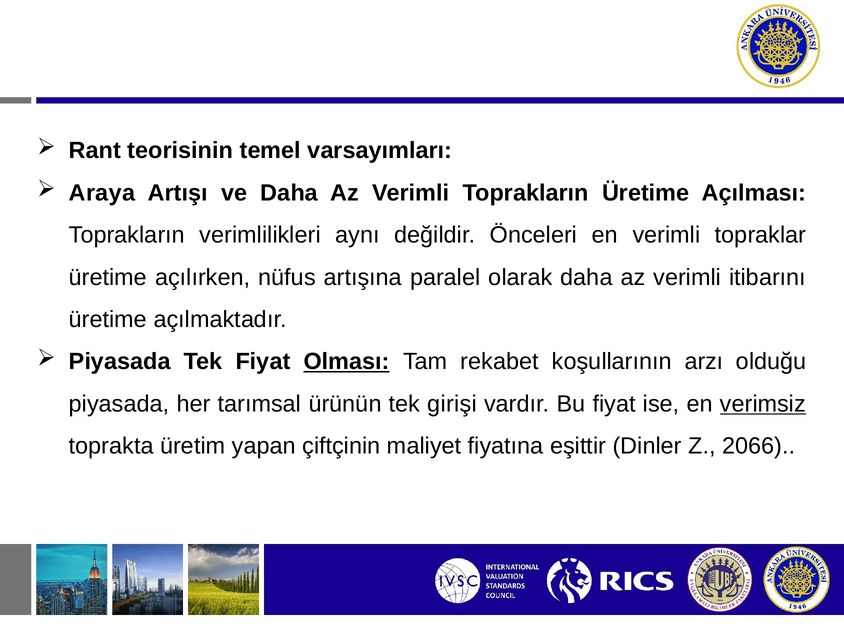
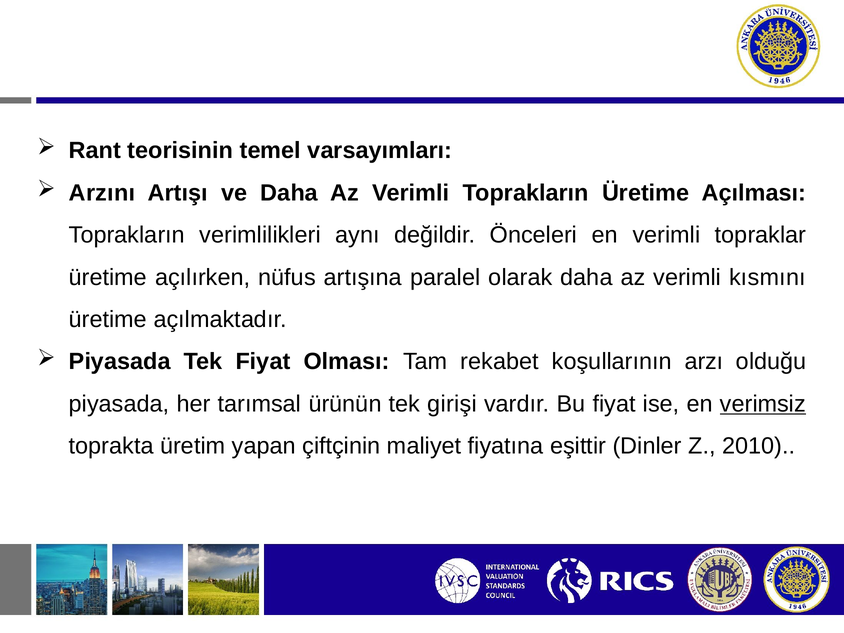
Araya: Araya -> Arzını
itibarını: itibarını -> kısmını
Olması underline: present -> none
2066: 2066 -> 2010
